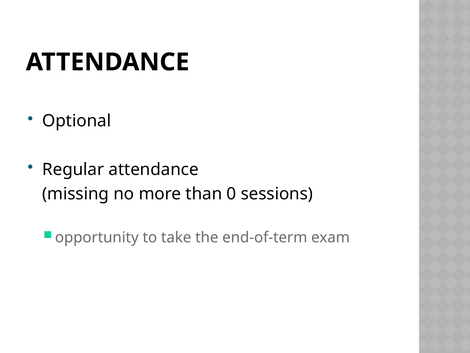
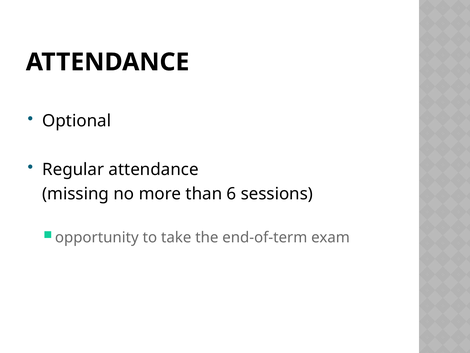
0: 0 -> 6
